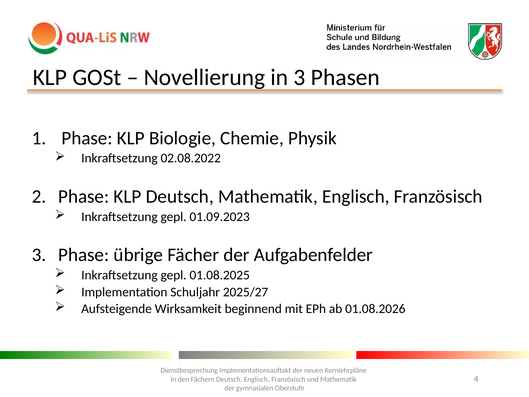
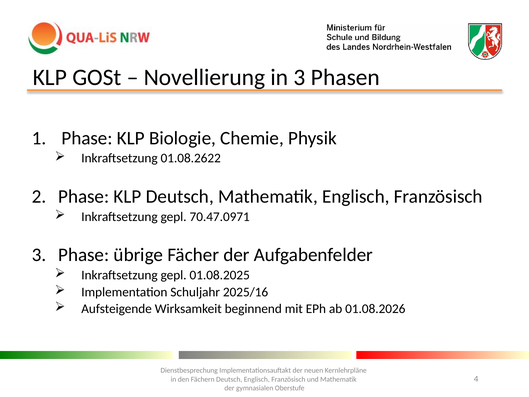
02.08.2022: 02.08.2022 -> 01.08.2622
01.09.2023: 01.09.2023 -> 70.47.0971
2025/27: 2025/27 -> 2025/16
